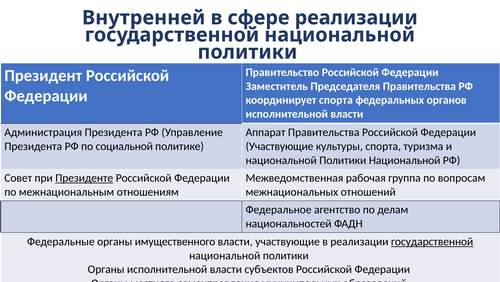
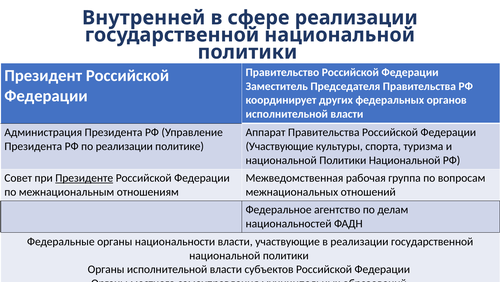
координирует спорта: спорта -> других
по социальной: социальной -> реализации
имущественного: имущественного -> национальности
государственной at (432, 241) underline: present -> none
